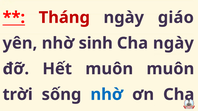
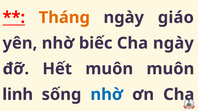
Tháng colour: red -> orange
sinh: sinh -> biếc
trời: trời -> linh
